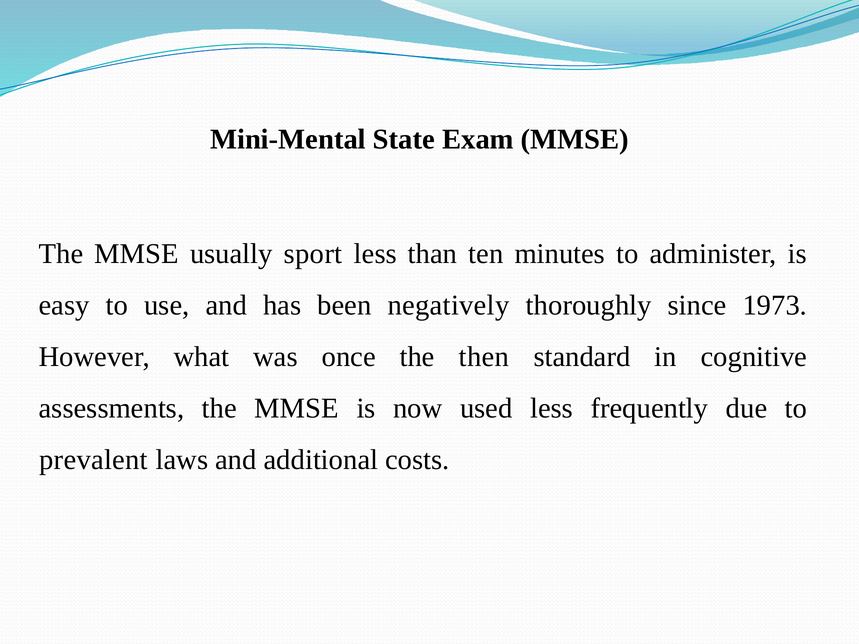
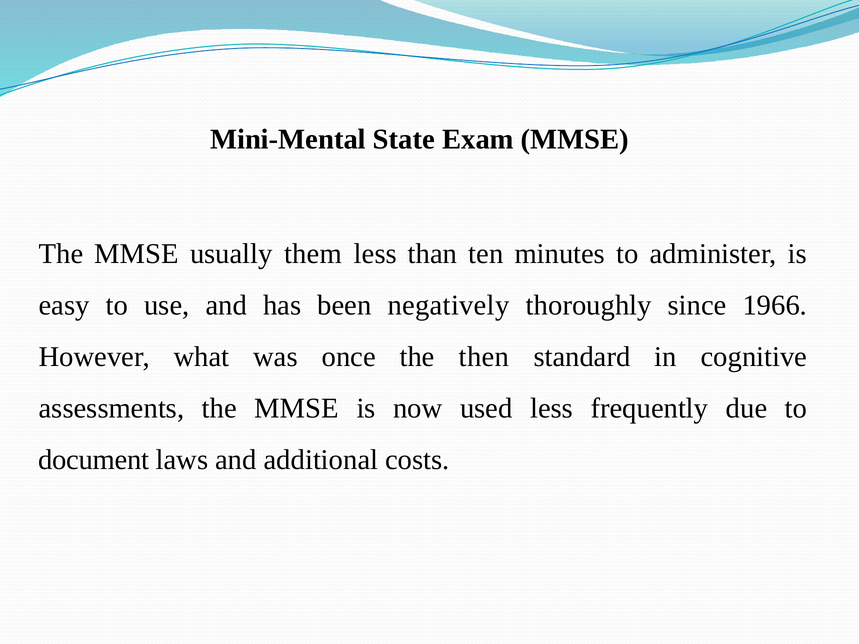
sport: sport -> them
1973: 1973 -> 1966
prevalent: prevalent -> document
